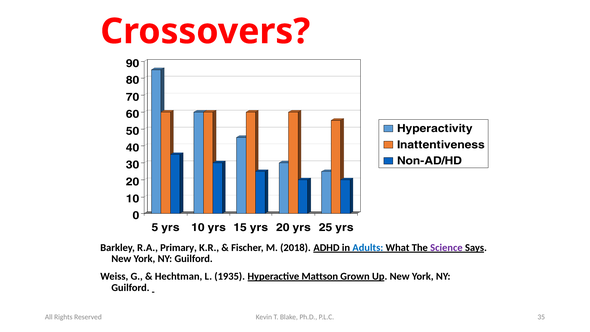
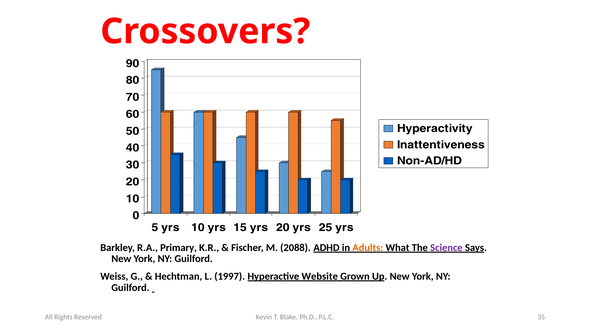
2018: 2018 -> 2088
Adults colour: blue -> orange
1935: 1935 -> 1997
Mattson: Mattson -> Website
